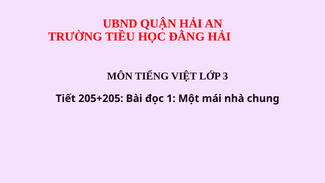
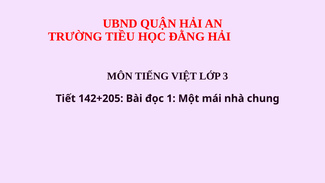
205+205: 205+205 -> 142+205
